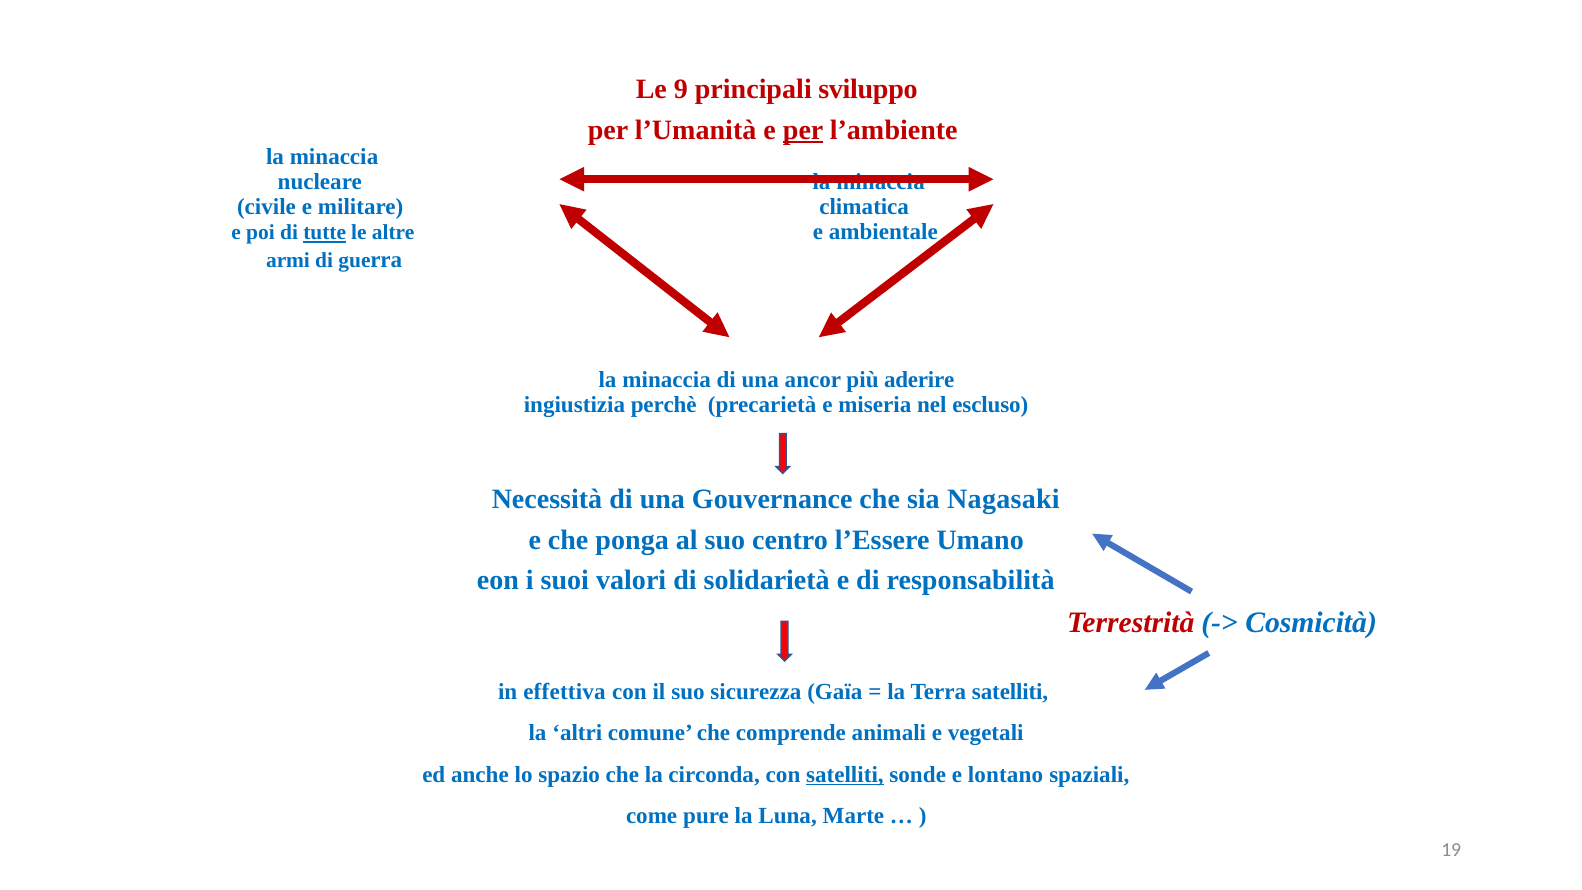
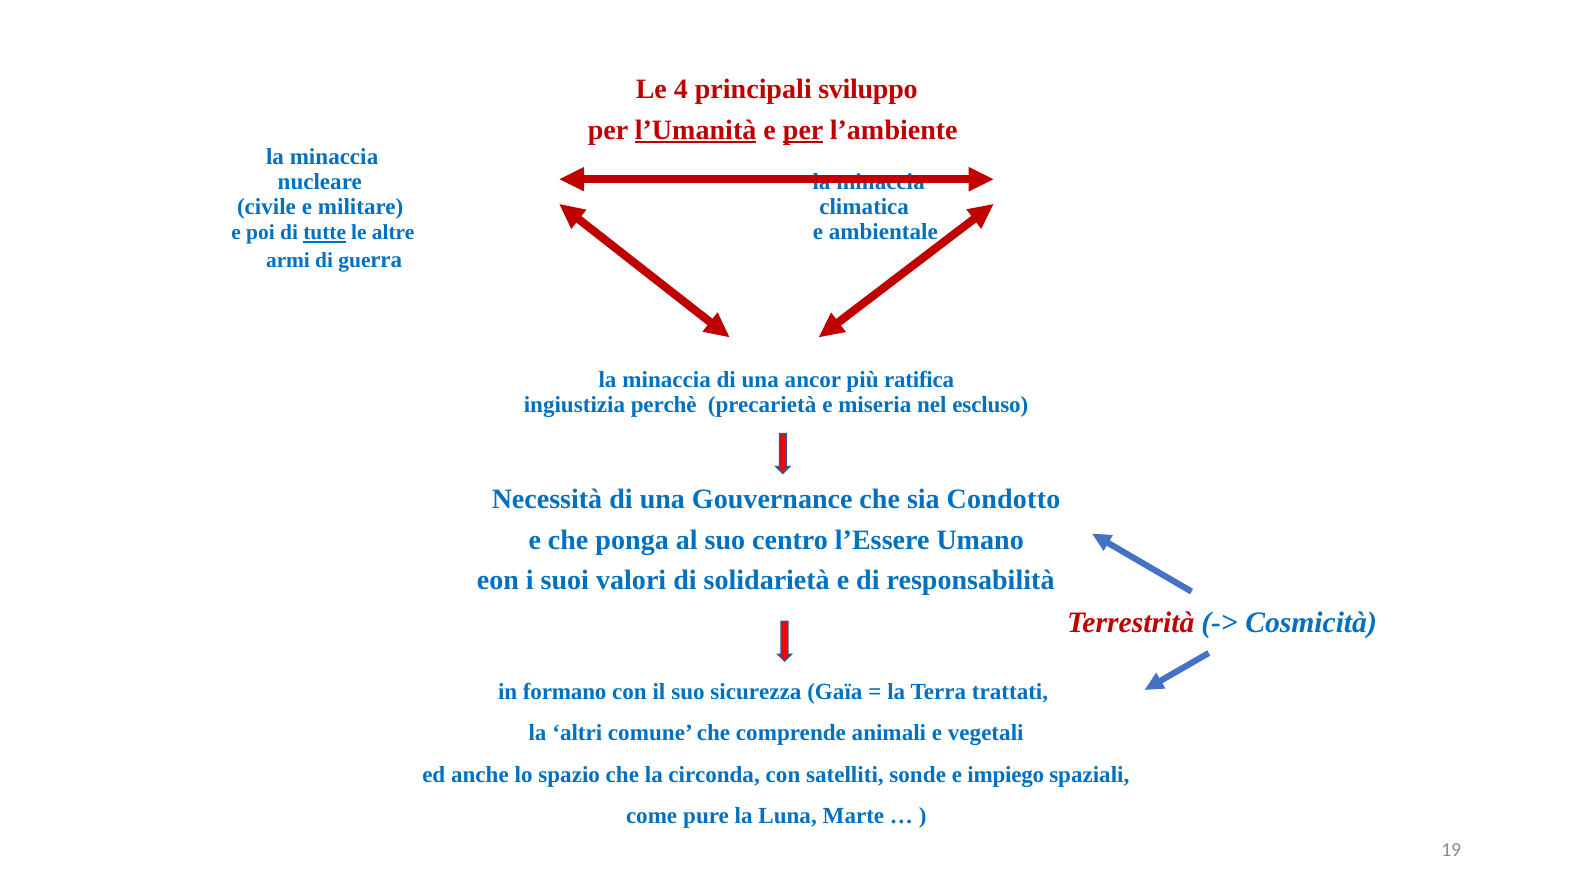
9: 9 -> 4
l’Umanità underline: none -> present
aderire: aderire -> ratifica
Nagasaki: Nagasaki -> Condotto
effettiva: effettiva -> formano
Terra satelliti: satelliti -> trattati
satelliti at (845, 774) underline: present -> none
lontano: lontano -> impiego
